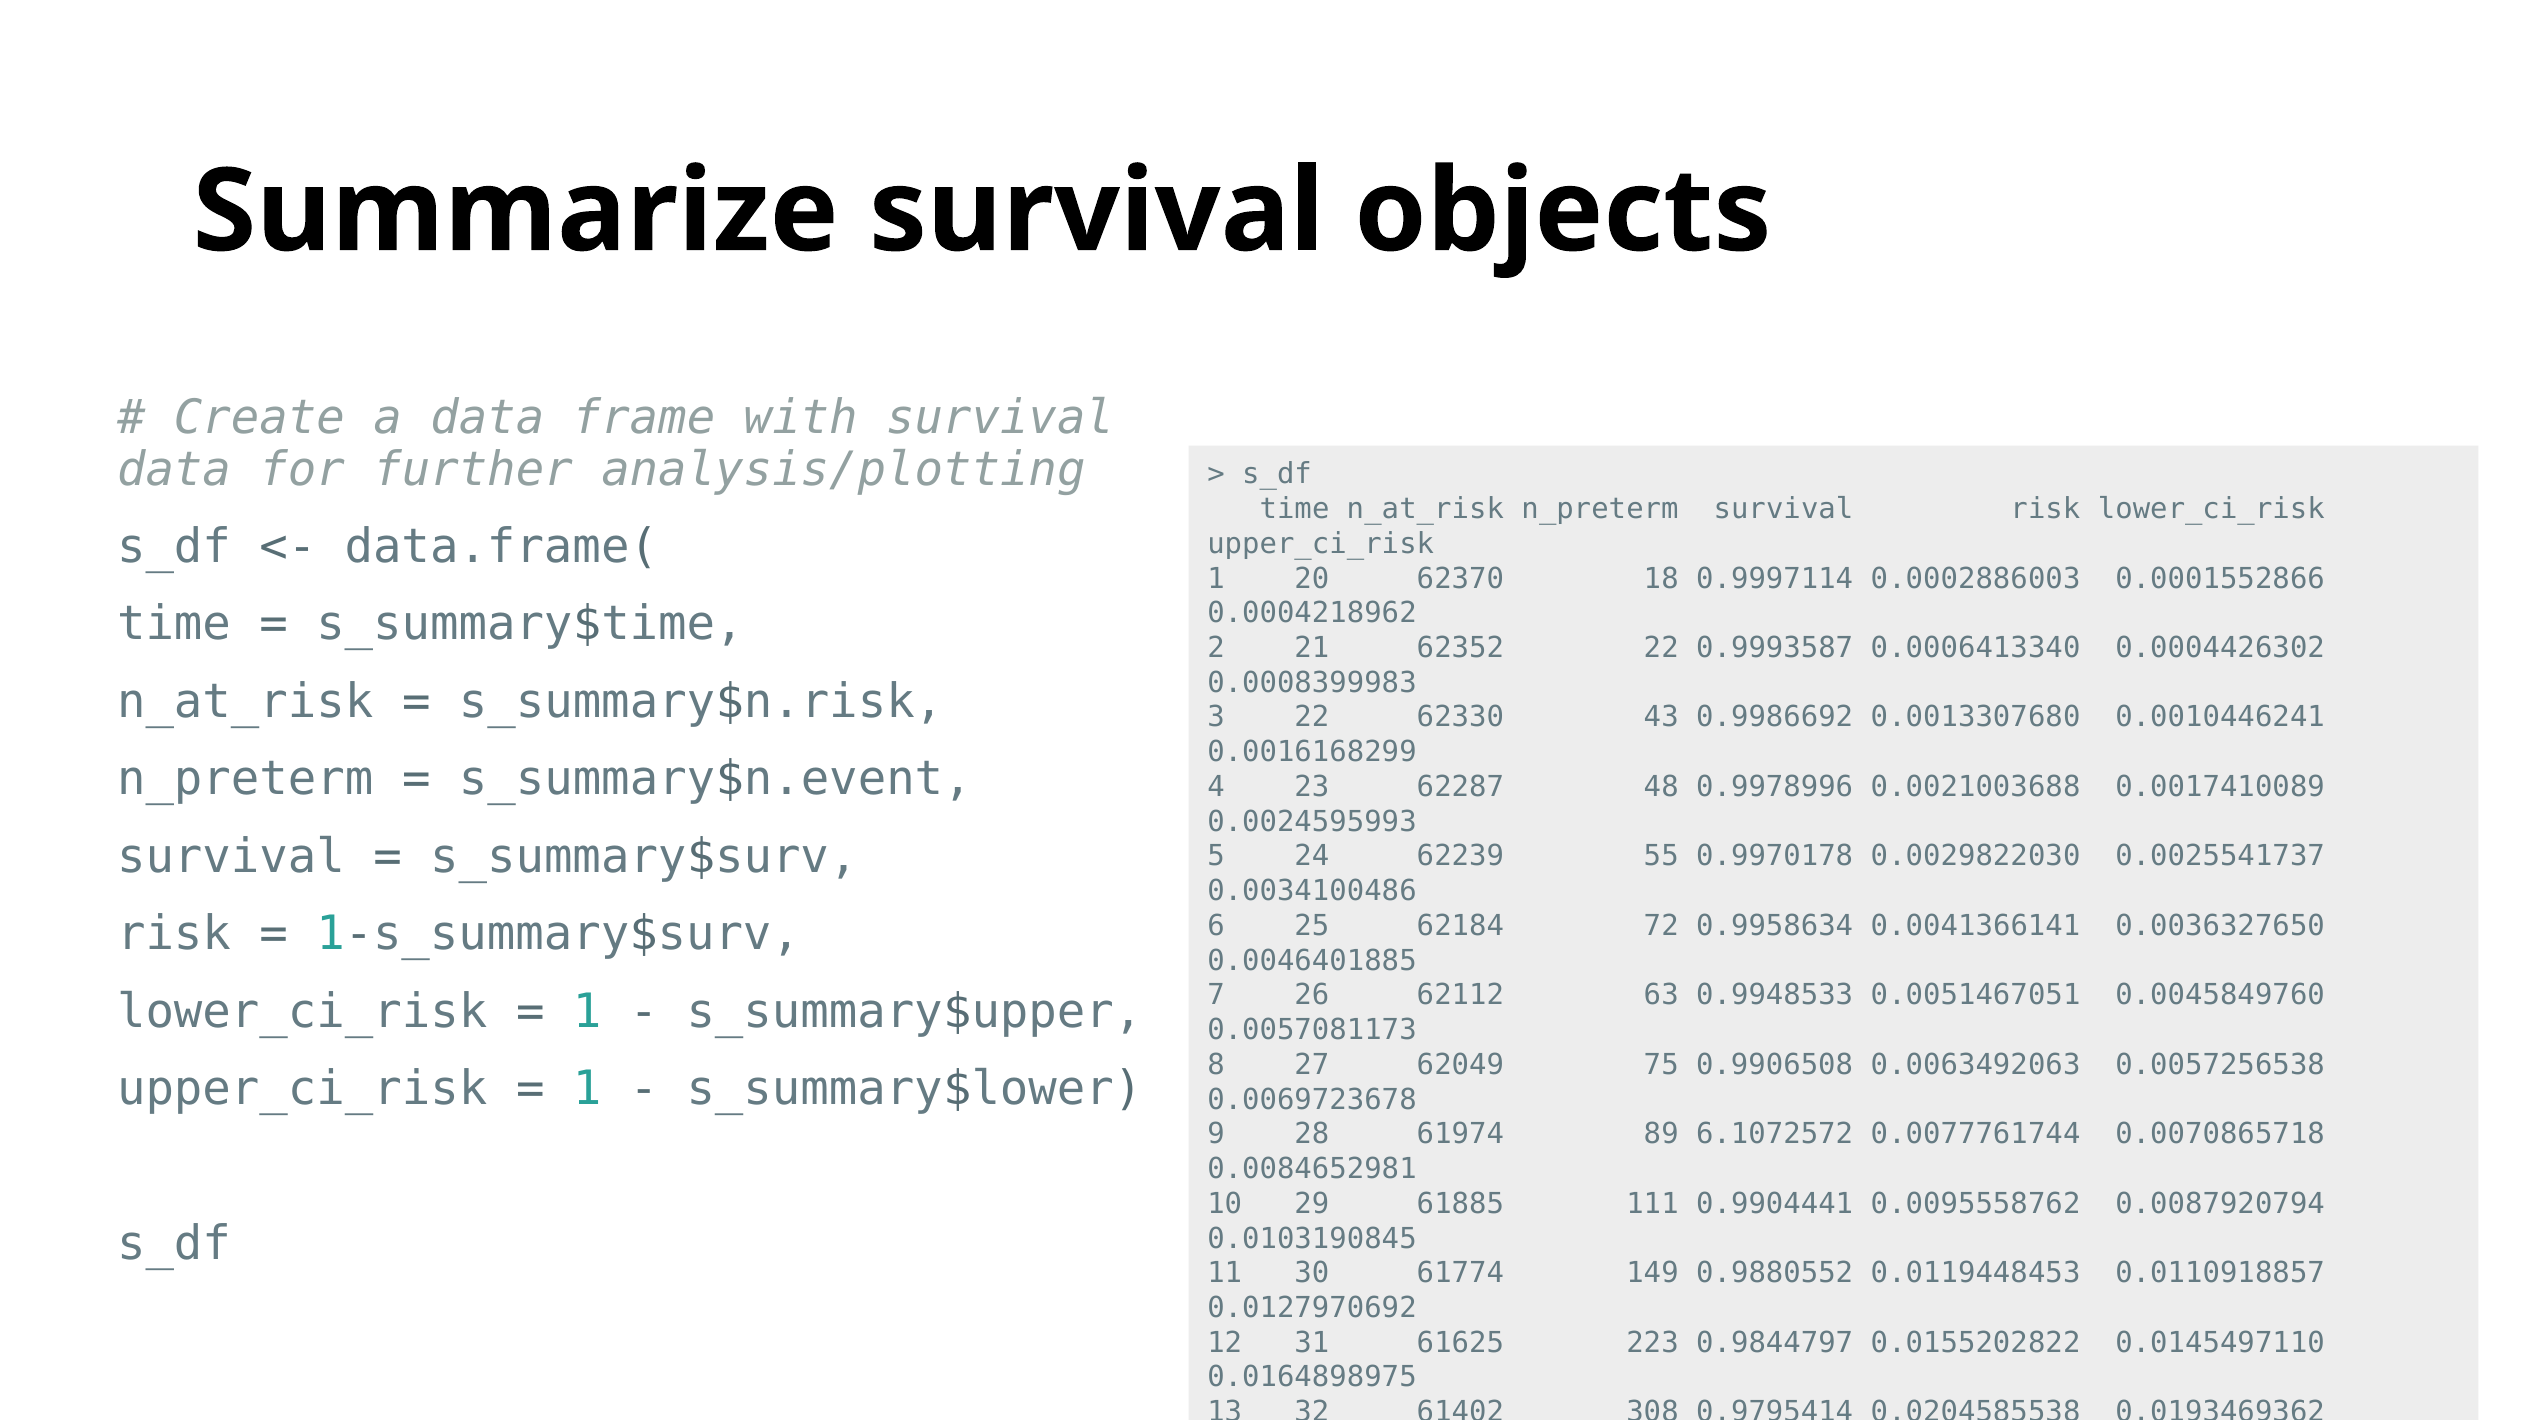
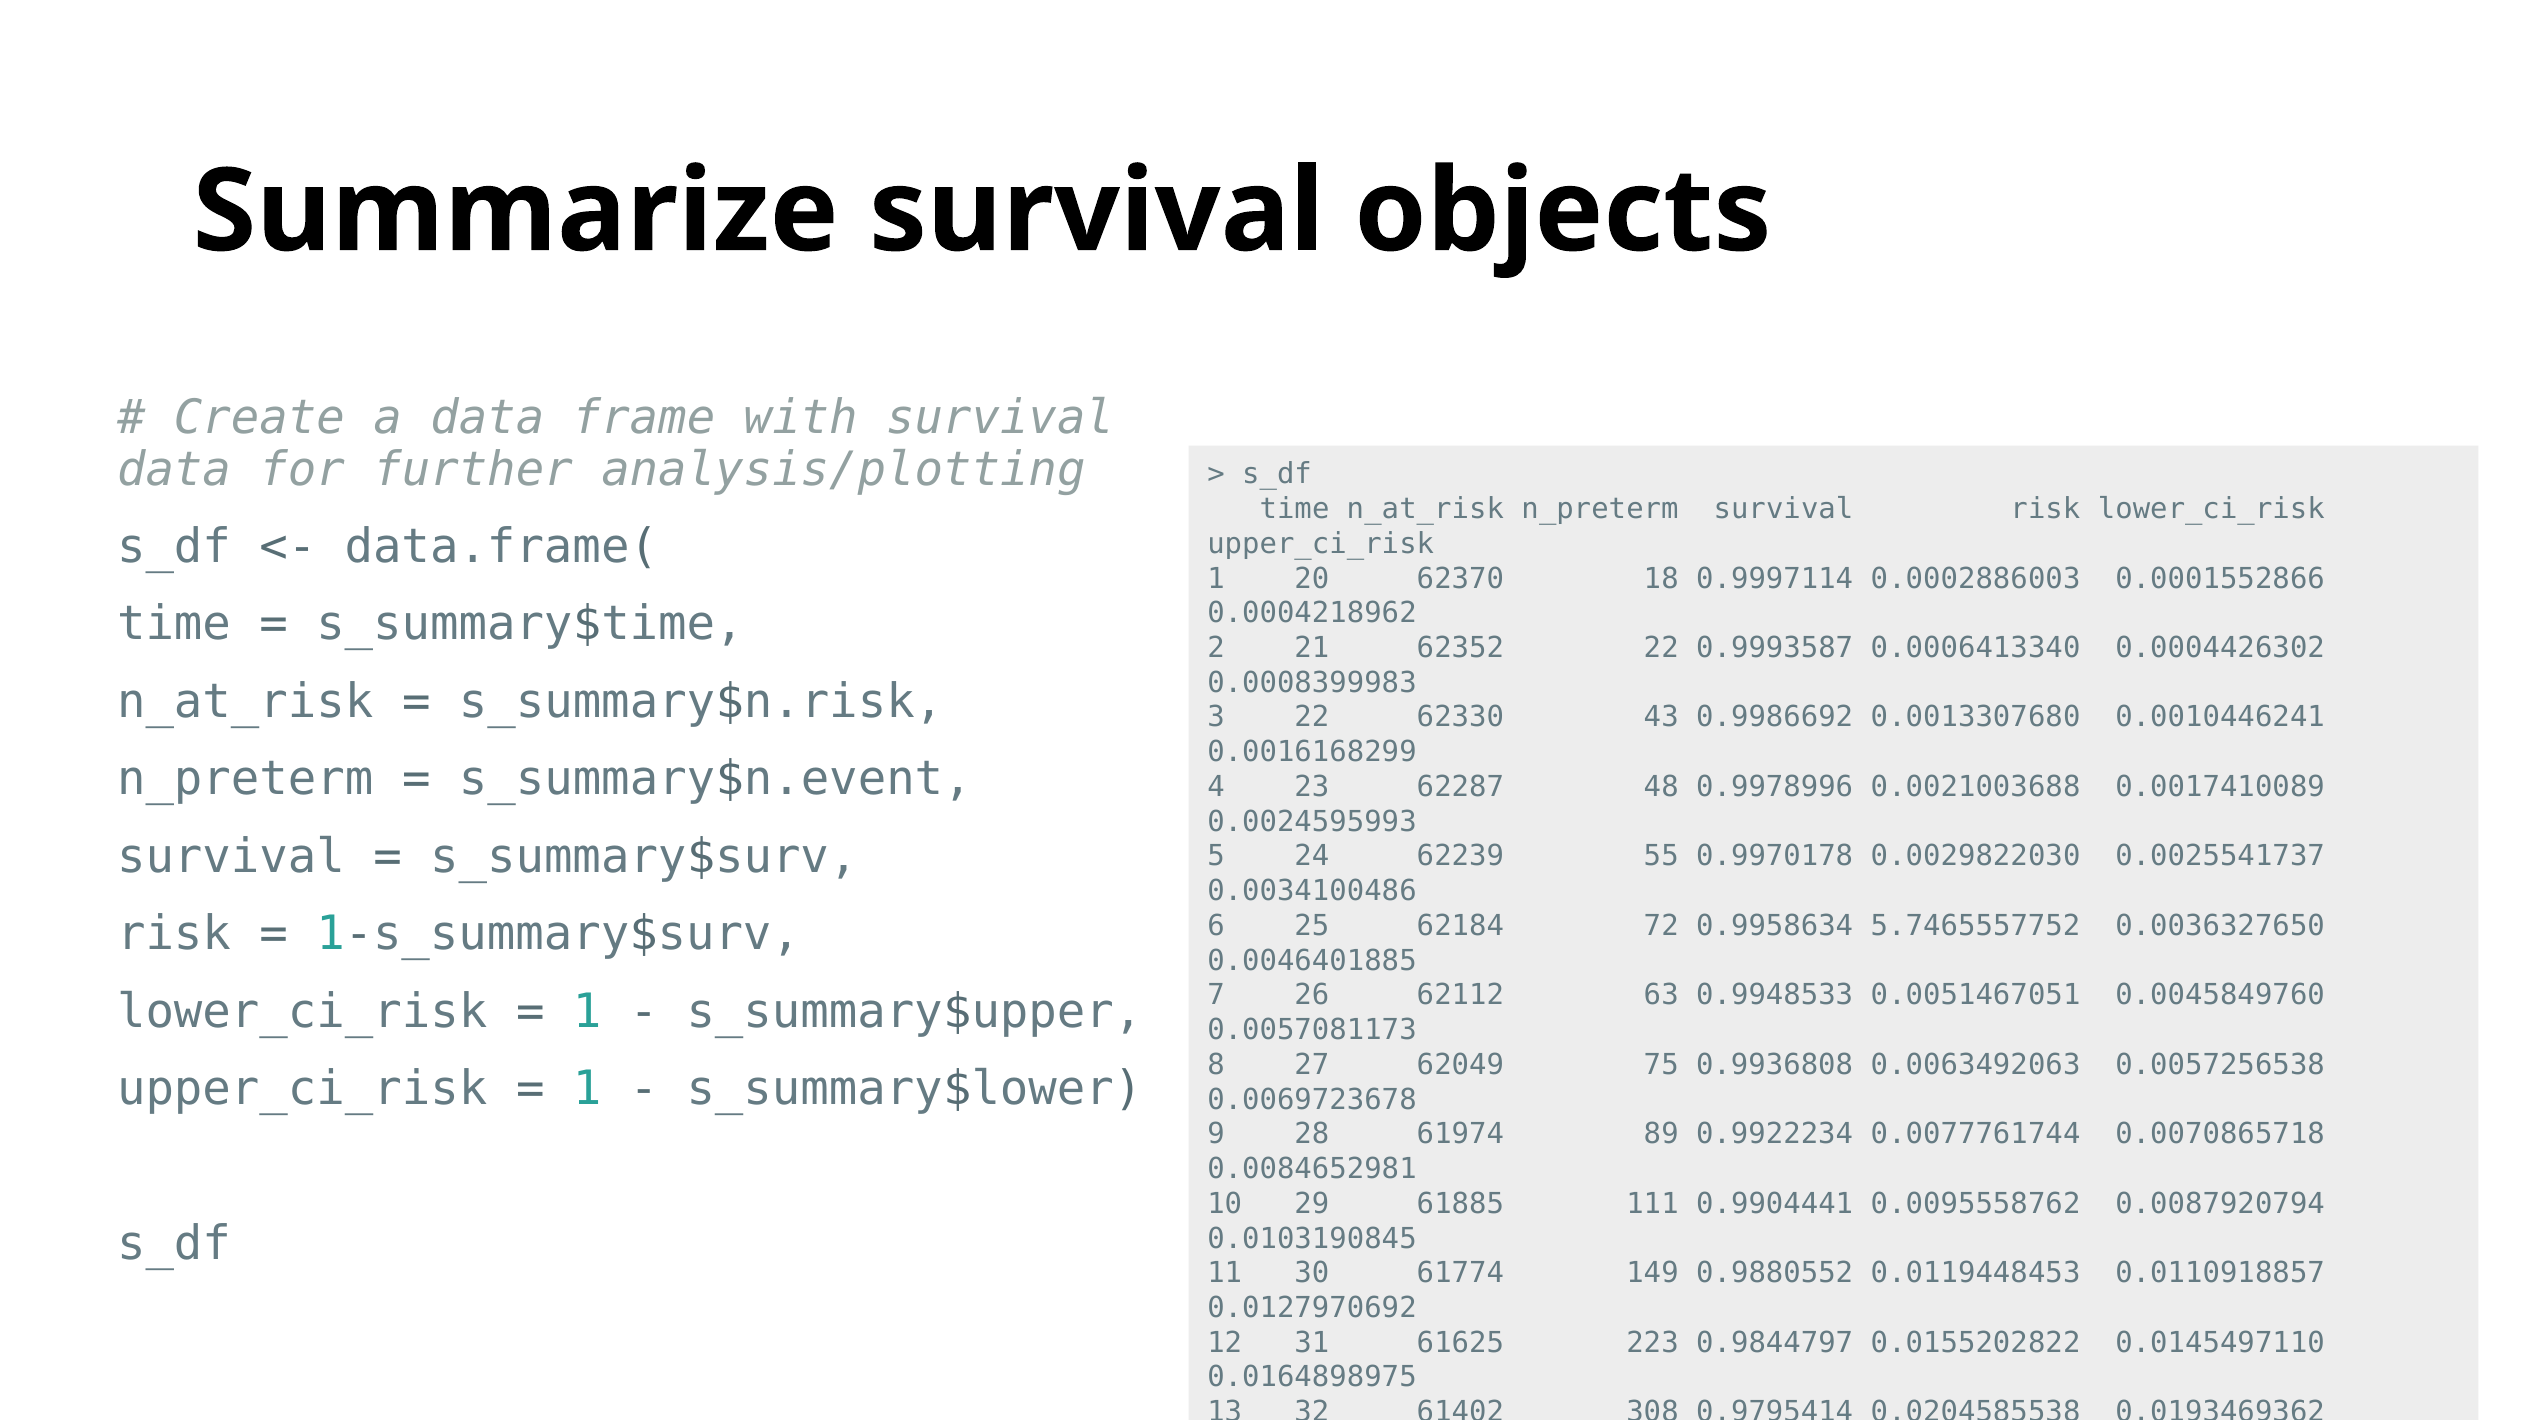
0.0041366141: 0.0041366141 -> 5.7465557752
0.9906508: 0.9906508 -> 0.9936808
6.1072572: 6.1072572 -> 0.9922234
